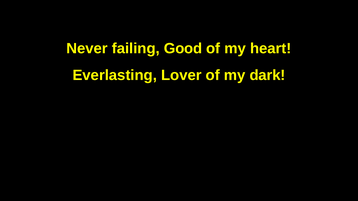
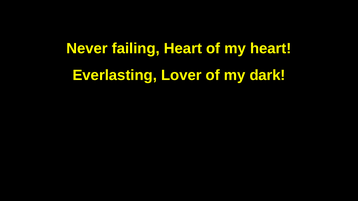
failing Good: Good -> Heart
